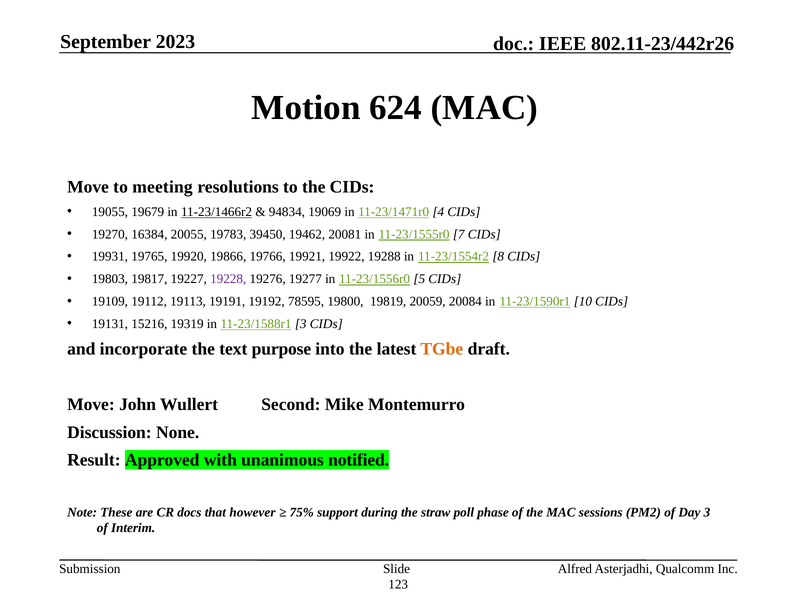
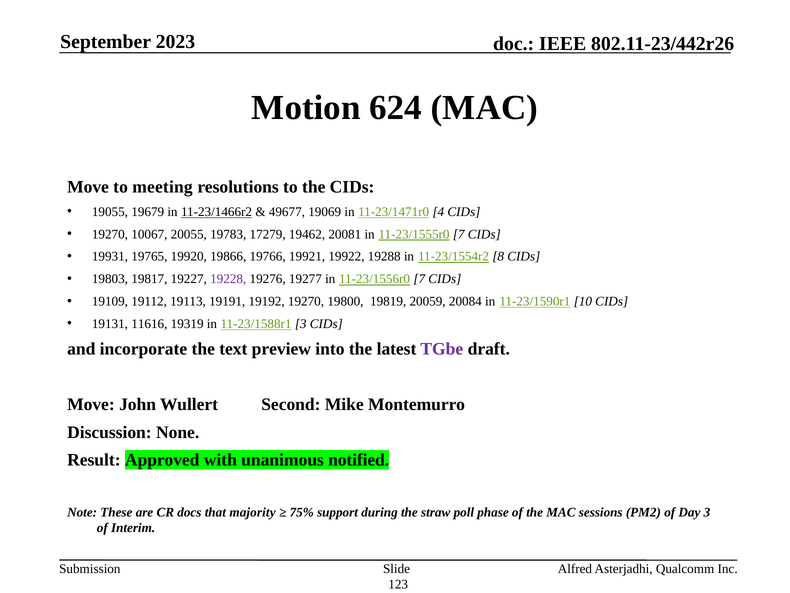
94834: 94834 -> 49677
16384: 16384 -> 10067
39450: 39450 -> 17279
11-23/1556r0 5: 5 -> 7
19192 78595: 78595 -> 19270
15216: 15216 -> 11616
purpose: purpose -> preview
TGbe colour: orange -> purple
however: however -> majority
